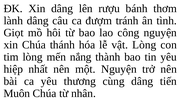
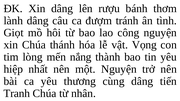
vật Lòng: Lòng -> Vọng
Muôn: Muôn -> Tranh
